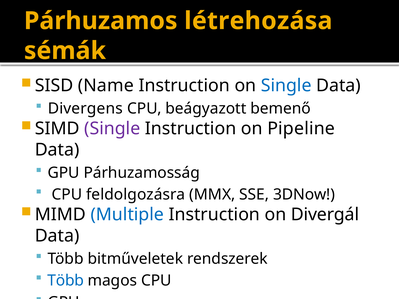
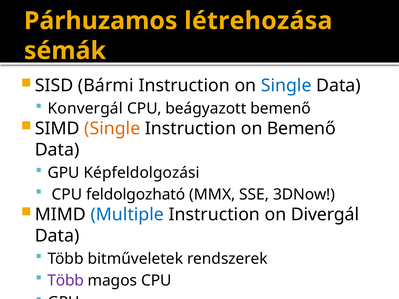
Name: Name -> Bármi
Divergens: Divergens -> Konvergál
Single at (112, 129) colour: purple -> orange
on Pipeline: Pipeline -> Bemenő
Párhuzamosság: Párhuzamosság -> Képfeldolgozási
feldolgozásra: feldolgozásra -> feldolgozható
Több at (66, 281) colour: blue -> purple
